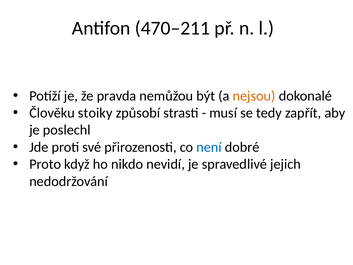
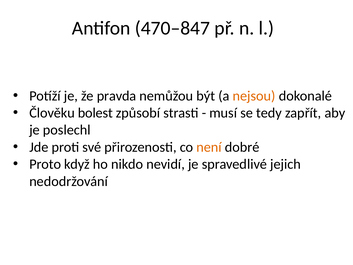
470–211: 470–211 -> 470–847
stoiky: stoiky -> bolest
není colour: blue -> orange
